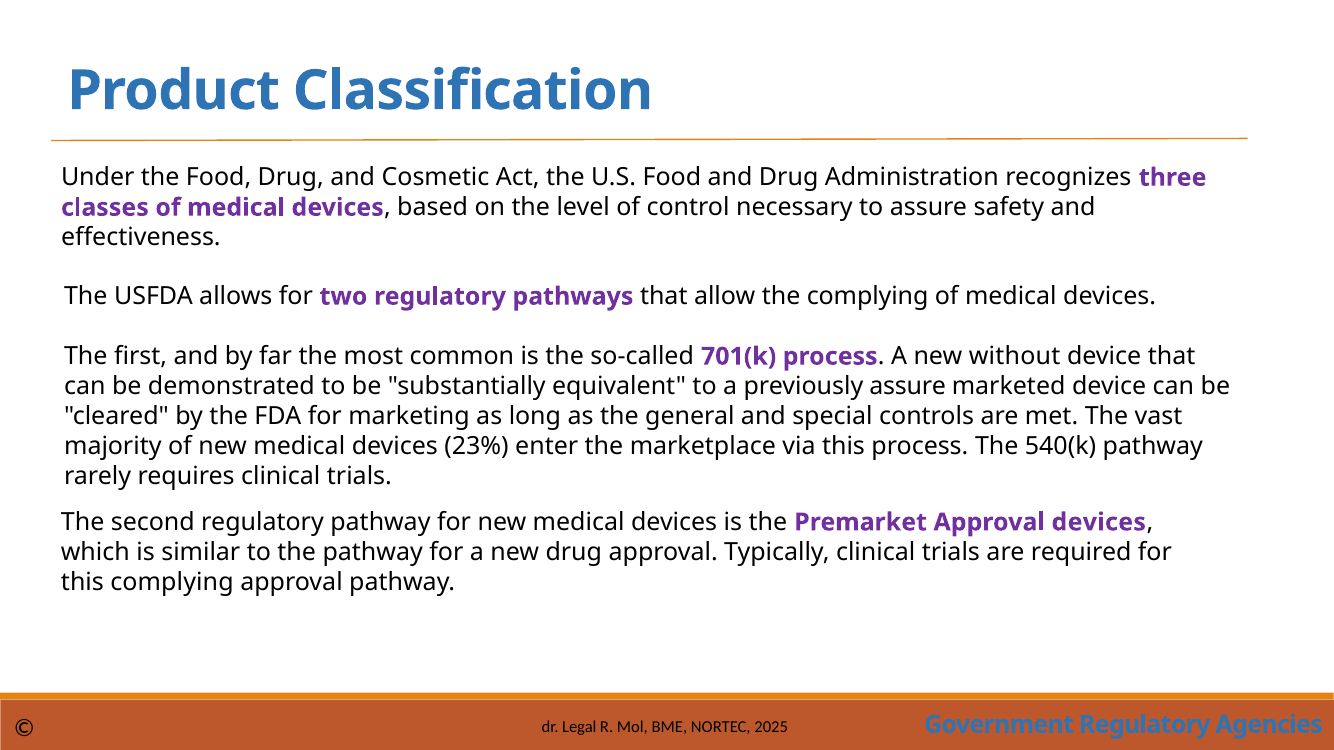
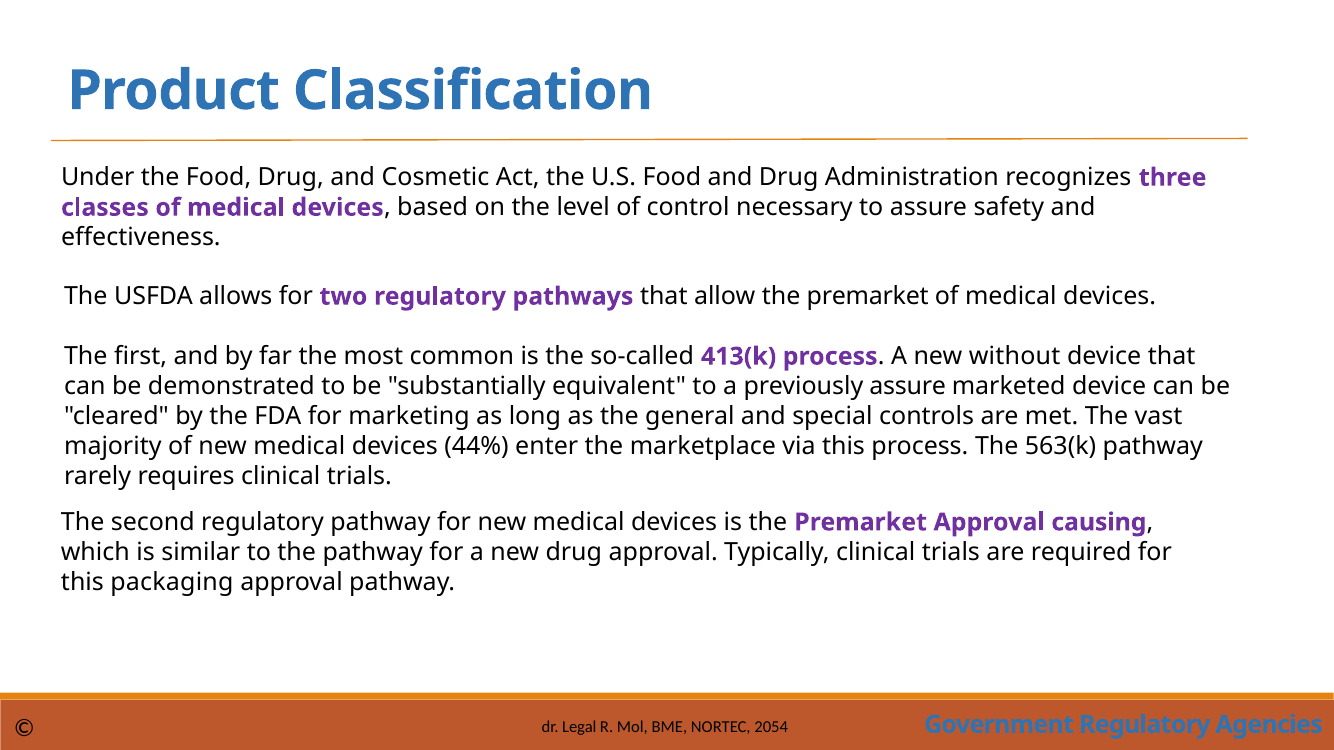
allow the complying: complying -> premarket
701(k: 701(k -> 413(k
23%: 23% -> 44%
540(k: 540(k -> 563(k
Approval devices: devices -> causing
this complying: complying -> packaging
2025: 2025 -> 2054
